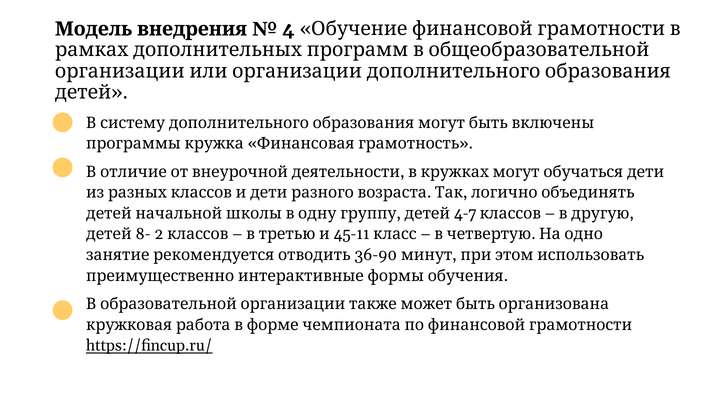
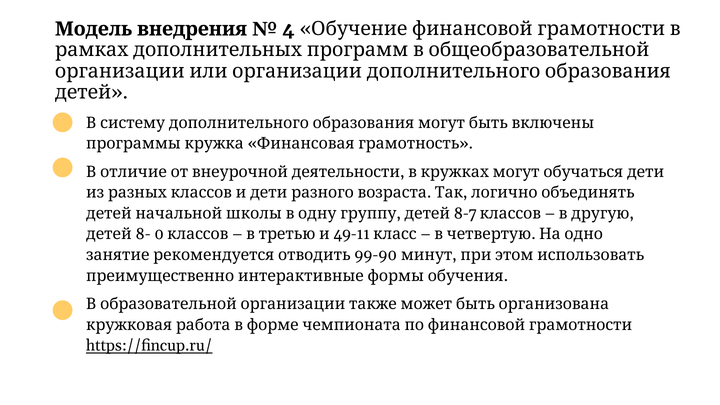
4-7: 4-7 -> 8-7
2: 2 -> 0
45-11: 45-11 -> 49-11
36-90: 36-90 -> 99-90
